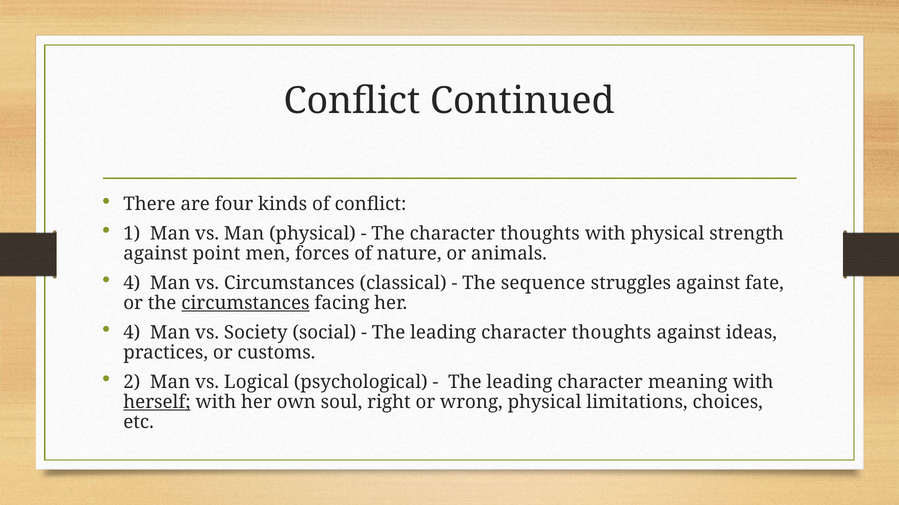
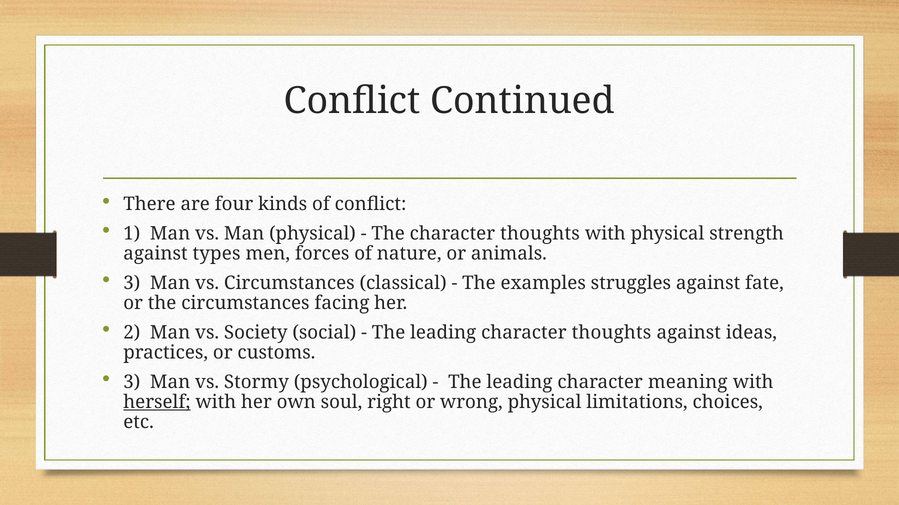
point: point -> types
4 at (132, 283): 4 -> 3
sequence: sequence -> examples
circumstances at (245, 304) underline: present -> none
4 at (132, 333): 4 -> 2
2 at (132, 382): 2 -> 3
Logical: Logical -> Stormy
